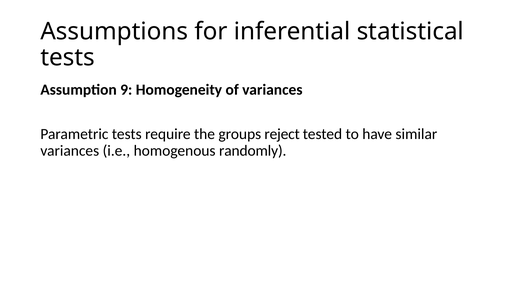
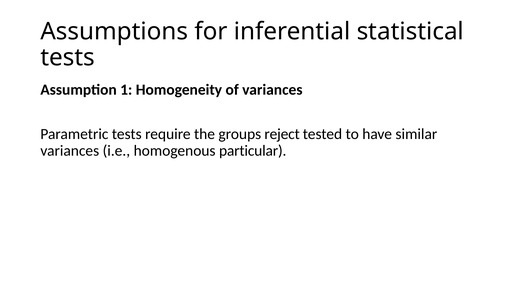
9: 9 -> 1
randomly: randomly -> particular
